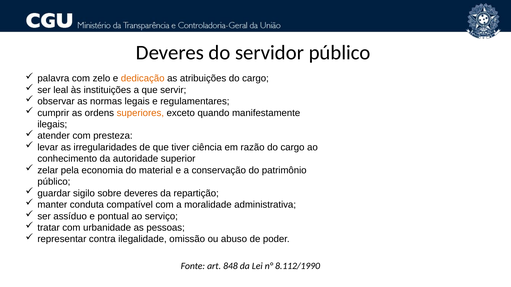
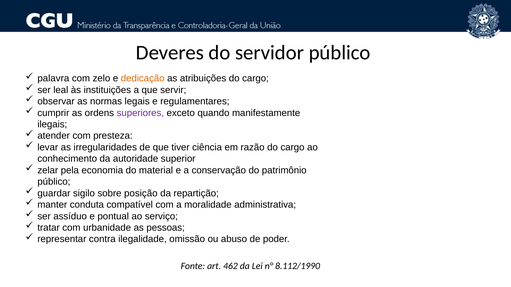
superiores colour: orange -> purple
sobre deveres: deveres -> posição
848: 848 -> 462
